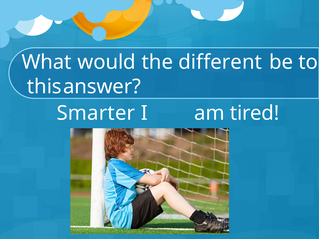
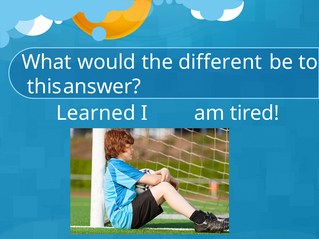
Smarter: Smarter -> Learned
